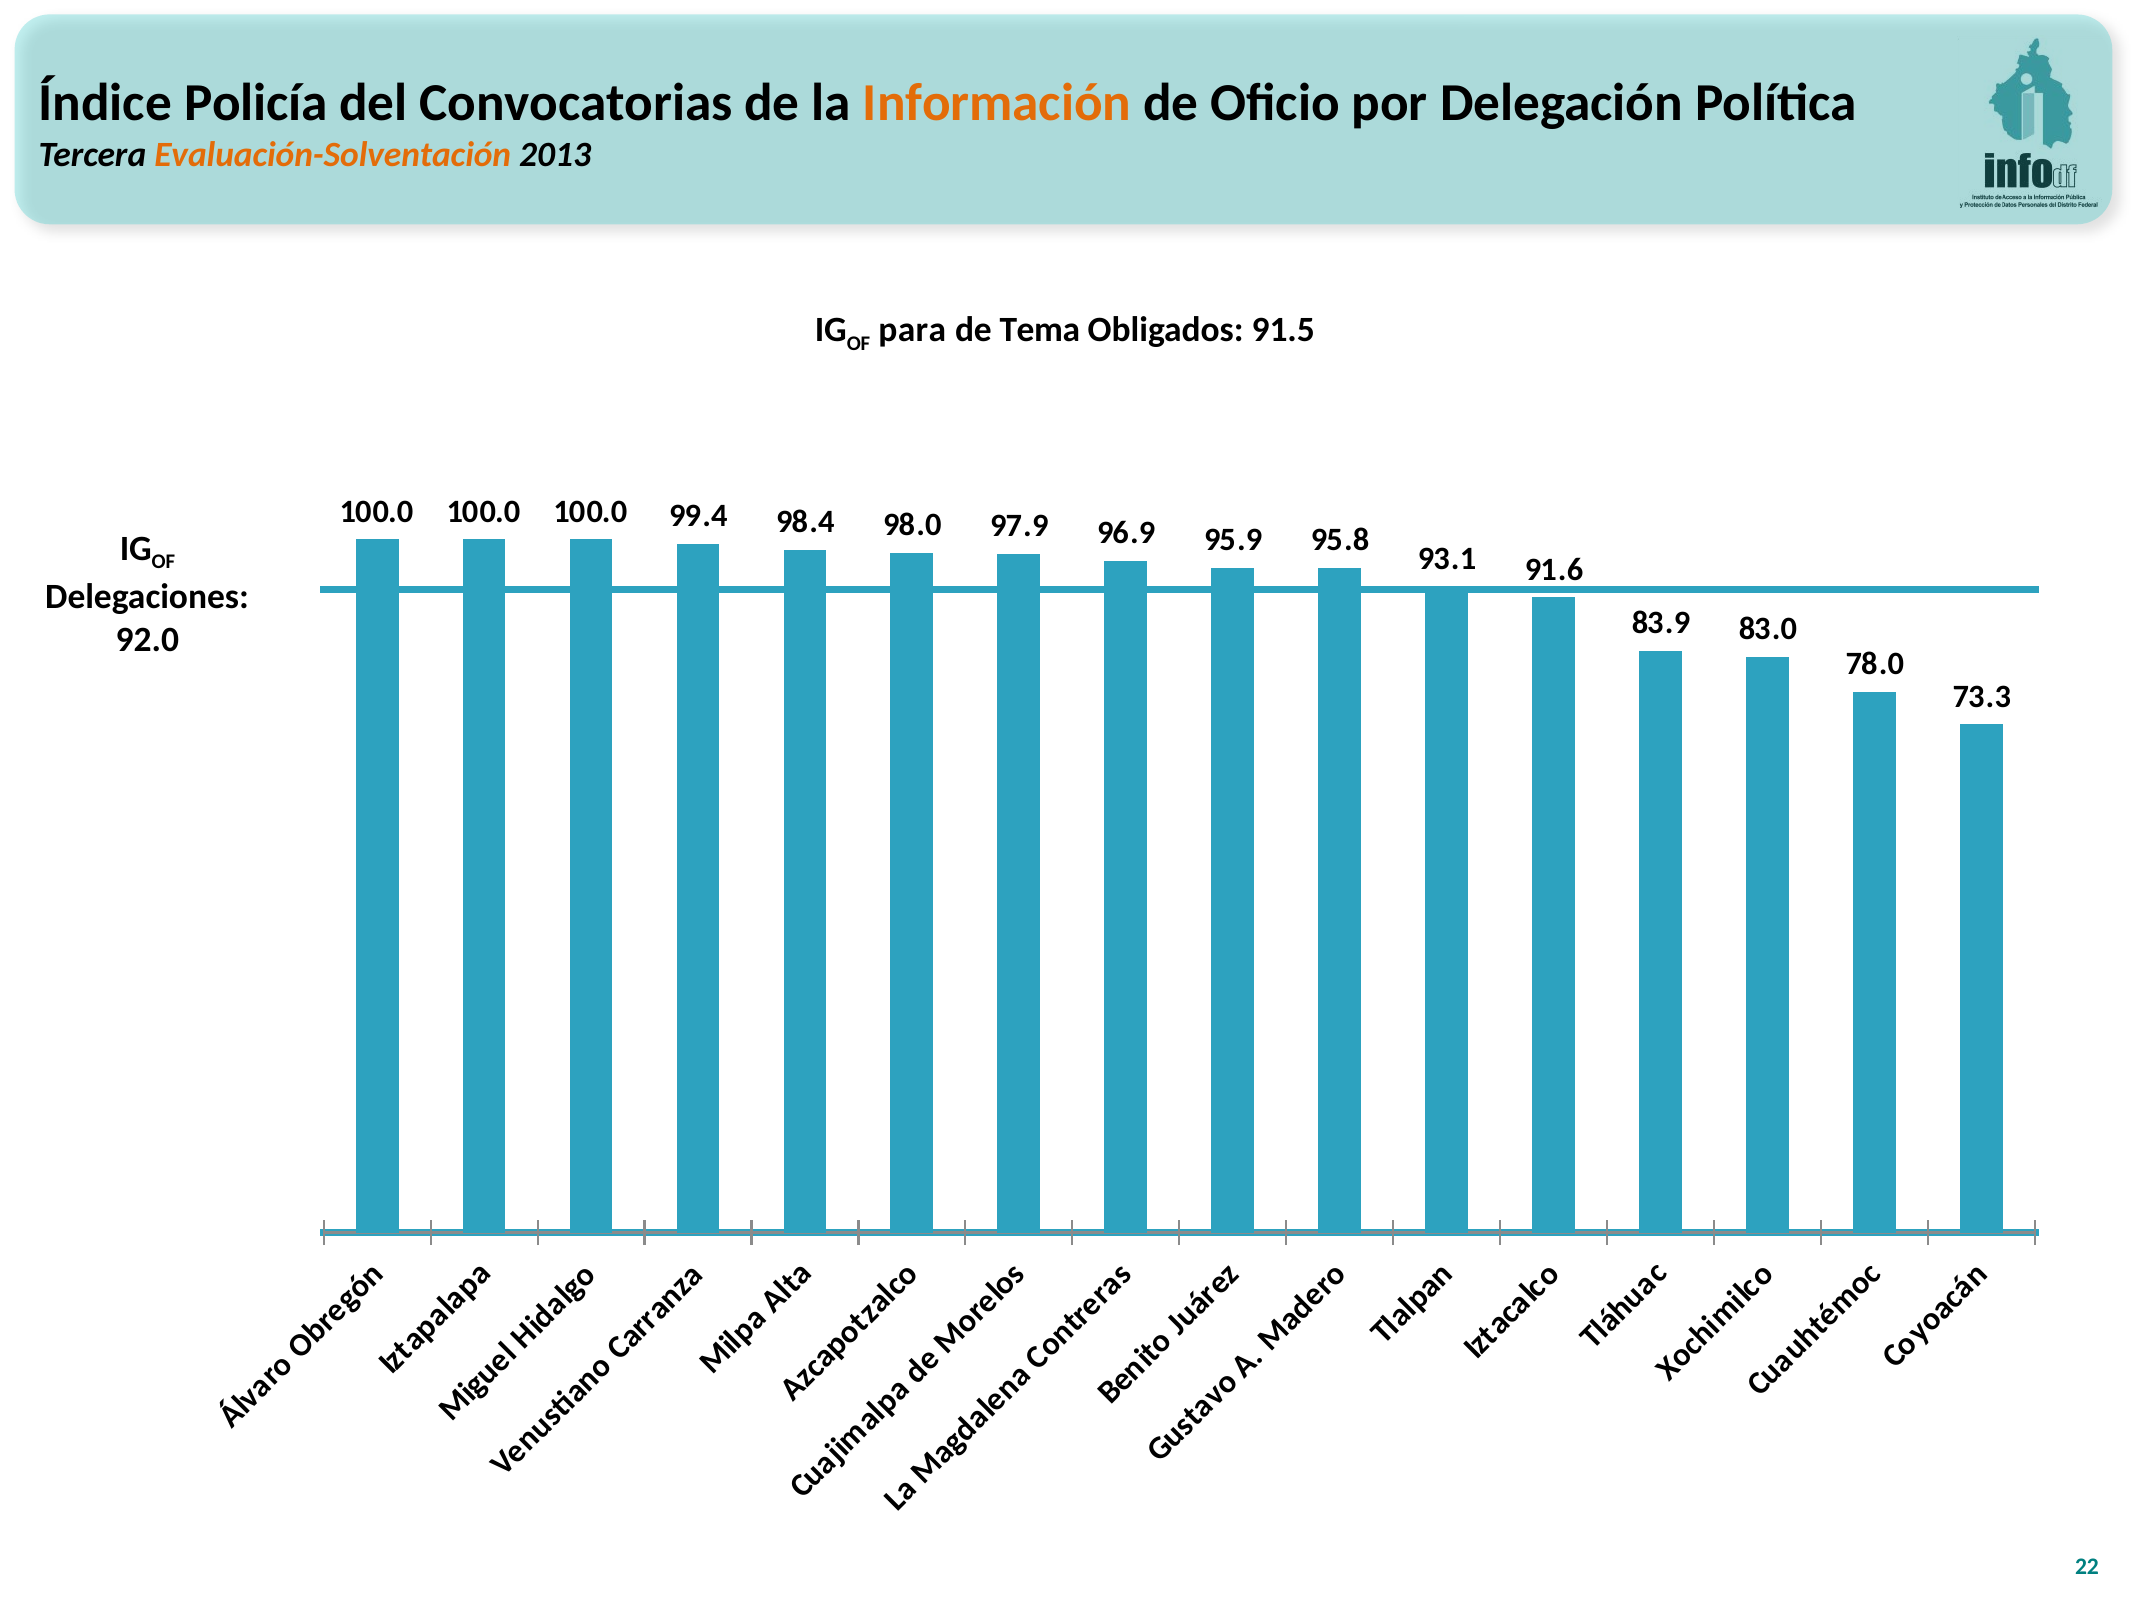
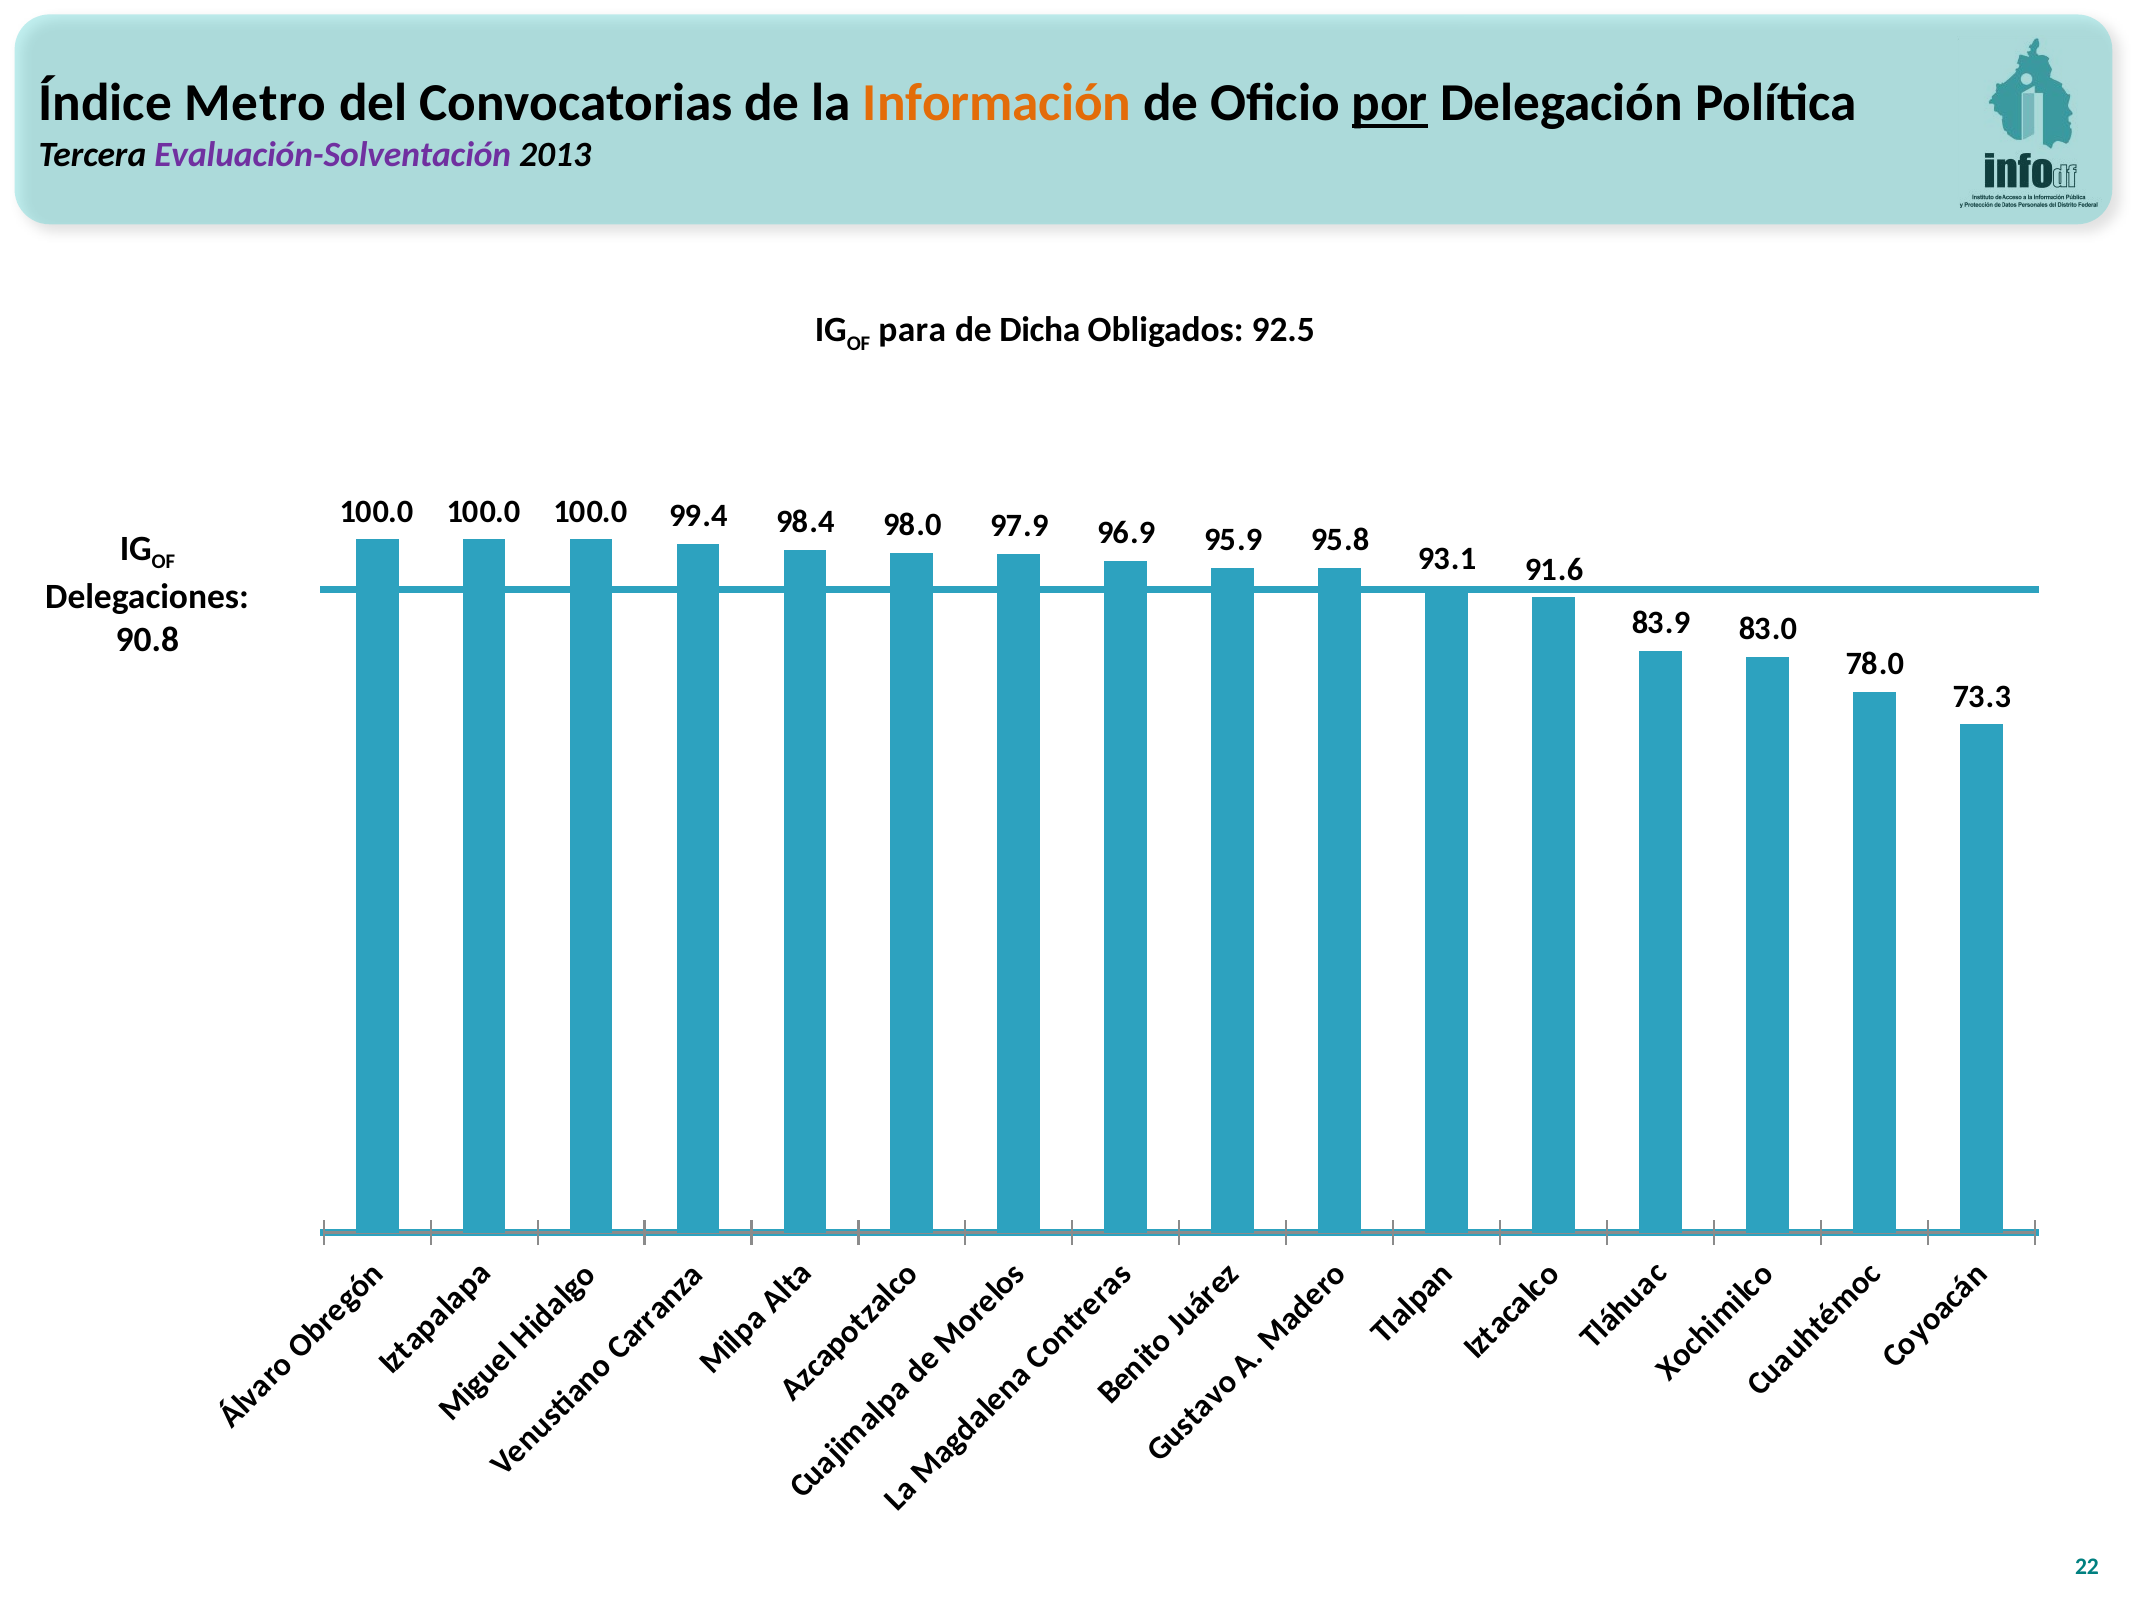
Policía: Policía -> Metro
por underline: none -> present
Evaluación-Solventación colour: orange -> purple
Tema: Tema -> Dicha
91.5: 91.5 -> 92.5
92.0: 92.0 -> 90.8
